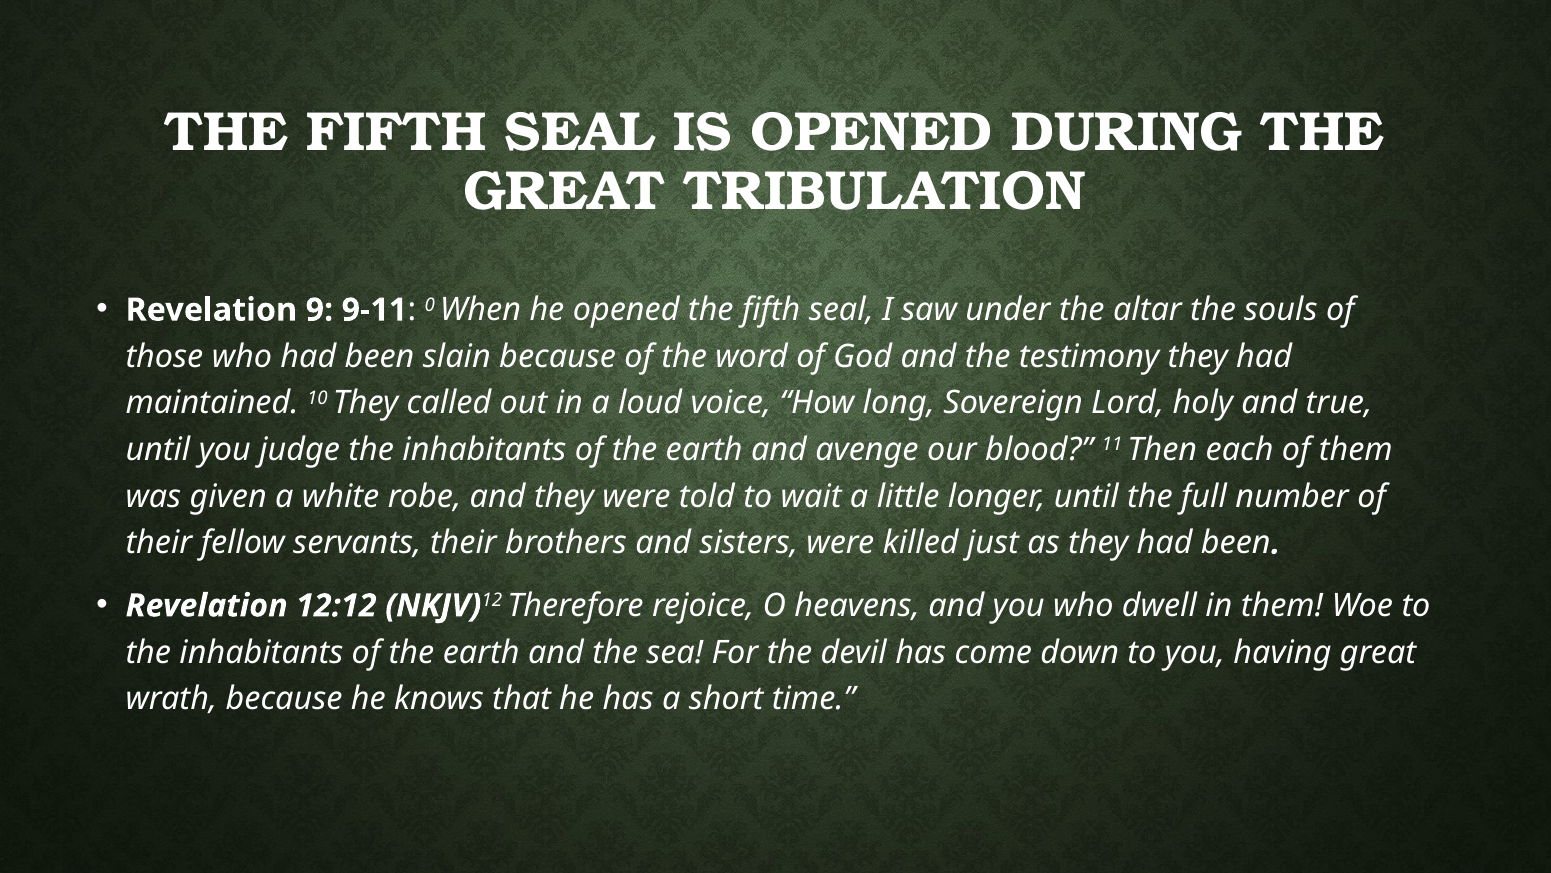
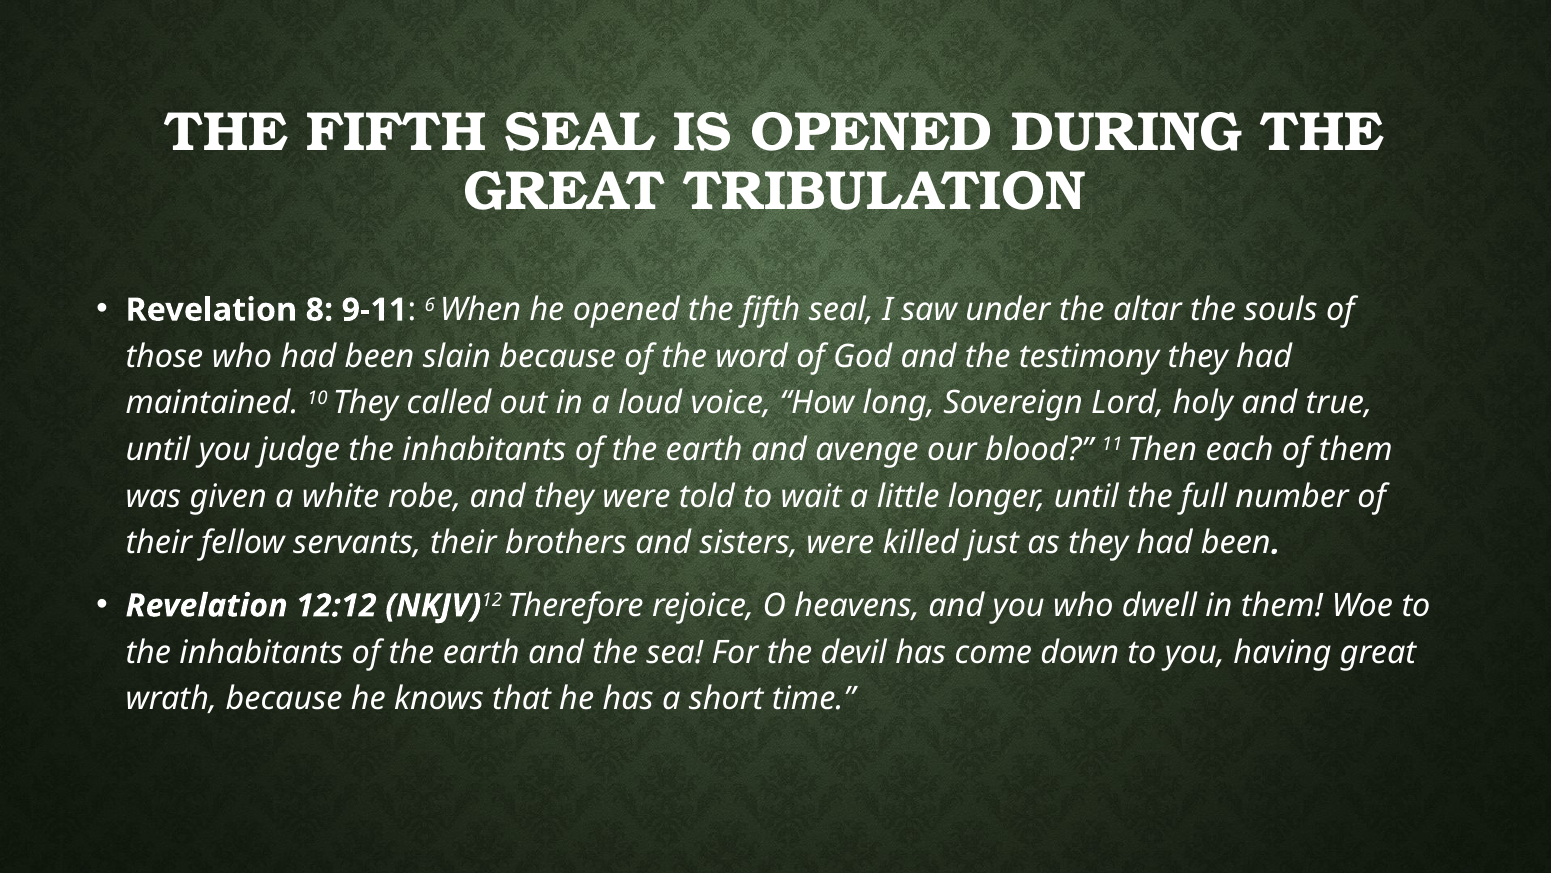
9: 9 -> 8
0: 0 -> 6
